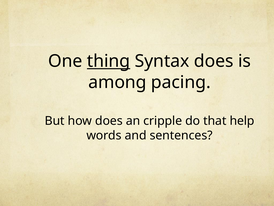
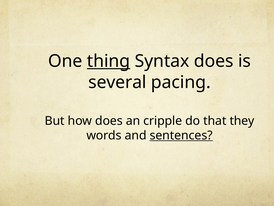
among: among -> several
help: help -> they
sentences underline: none -> present
